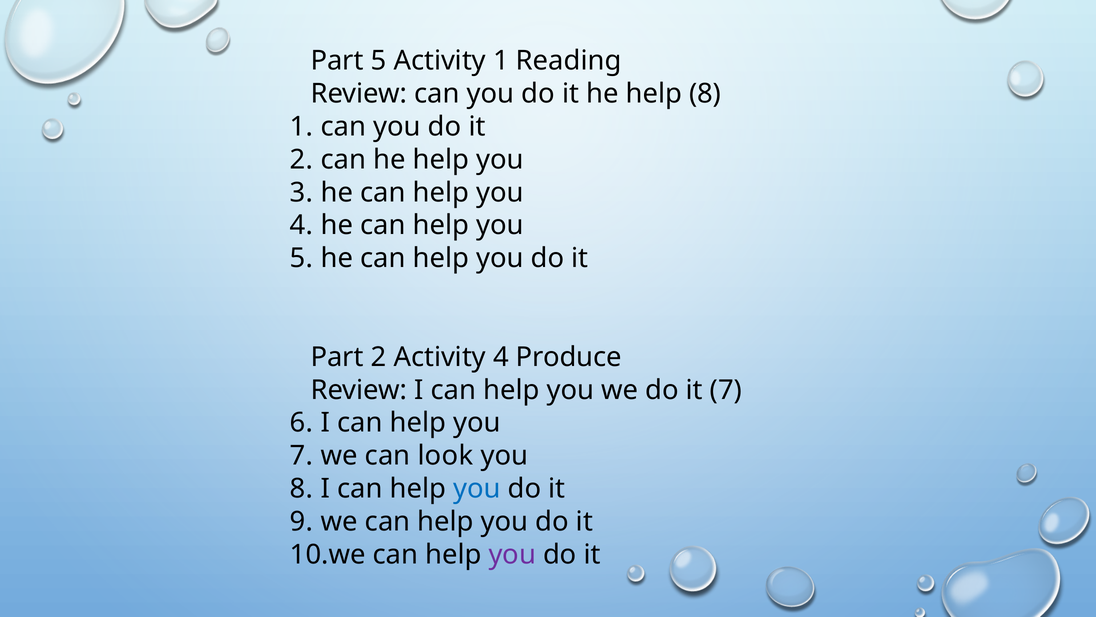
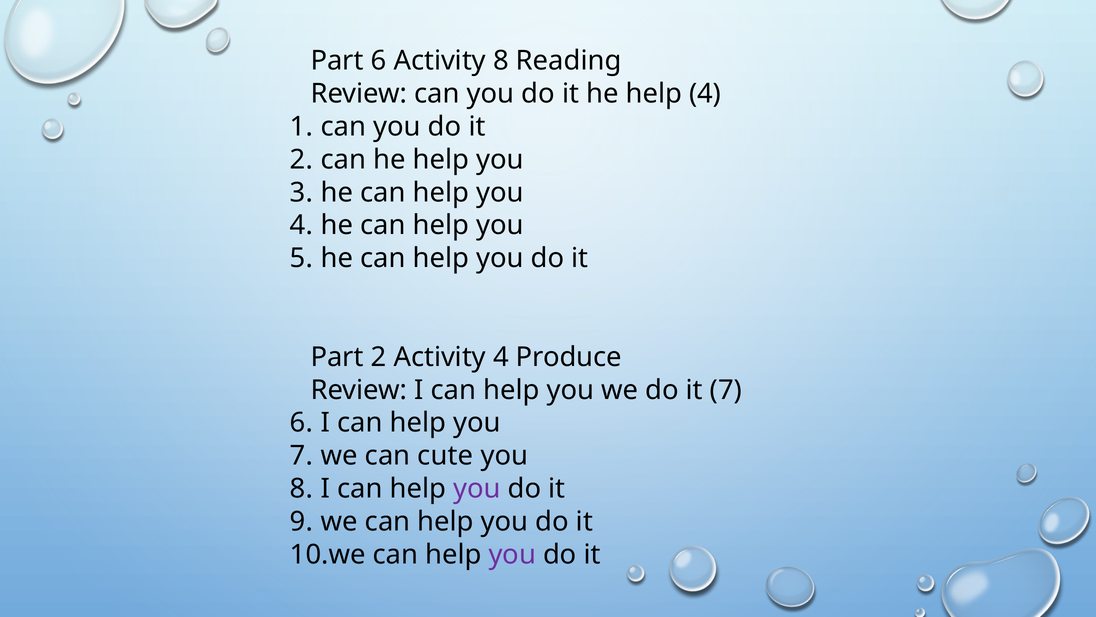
Part 5: 5 -> 6
Activity 1: 1 -> 8
help 8: 8 -> 4
look: look -> cute
you at (477, 488) colour: blue -> purple
